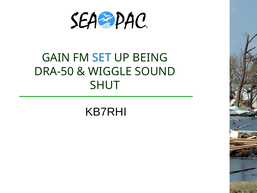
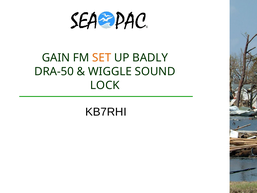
SET colour: blue -> orange
BEING: BEING -> BADLY
SHUT: SHUT -> LOCK
